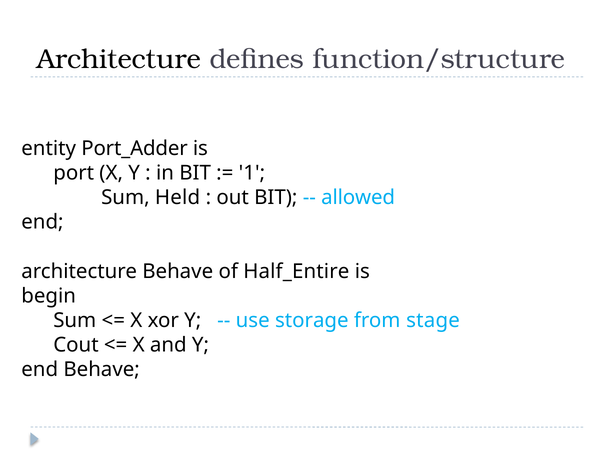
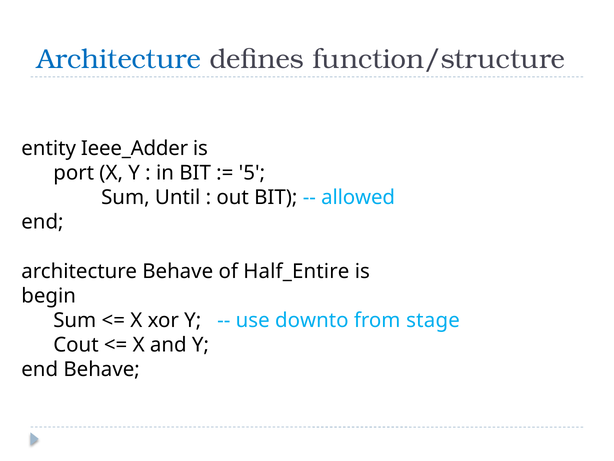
Architecture at (119, 59) colour: black -> blue
Port_Adder: Port_Adder -> Ieee_Adder
1: 1 -> 5
Held: Held -> Until
storage: storage -> downto
